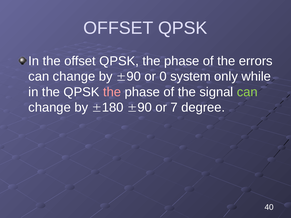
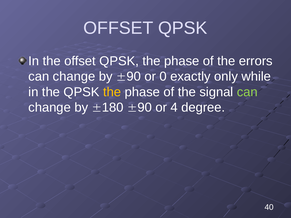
system: system -> exactly
the at (112, 92) colour: pink -> yellow
7: 7 -> 4
